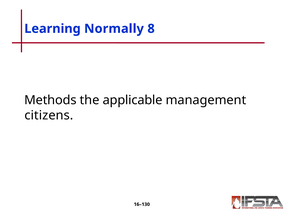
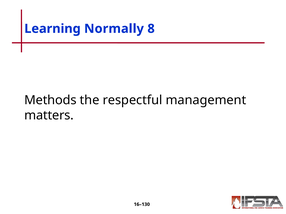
applicable: applicable -> respectful
citizens: citizens -> matters
